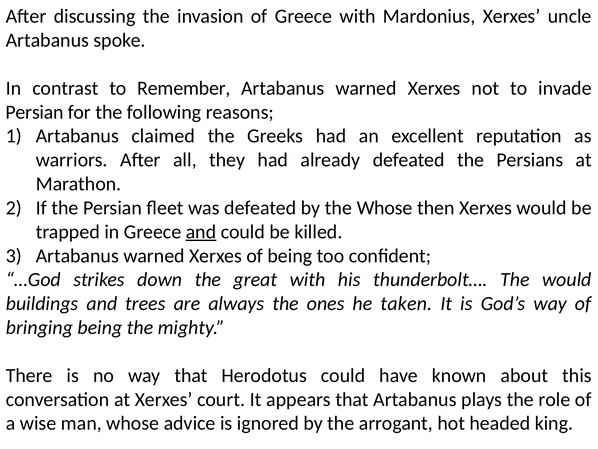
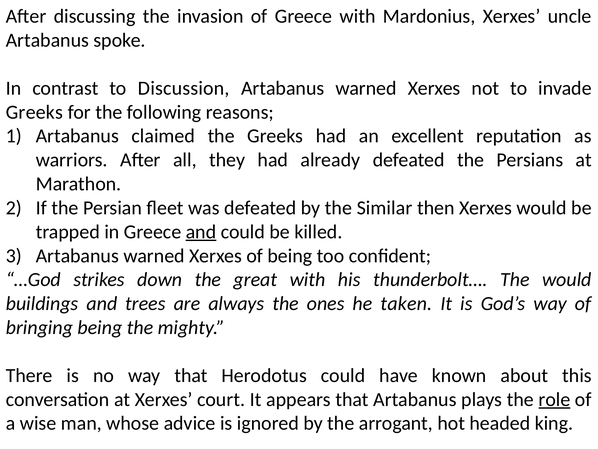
Remember: Remember -> Discussion
Persian at (35, 112): Persian -> Greeks
the Whose: Whose -> Similar
role underline: none -> present
